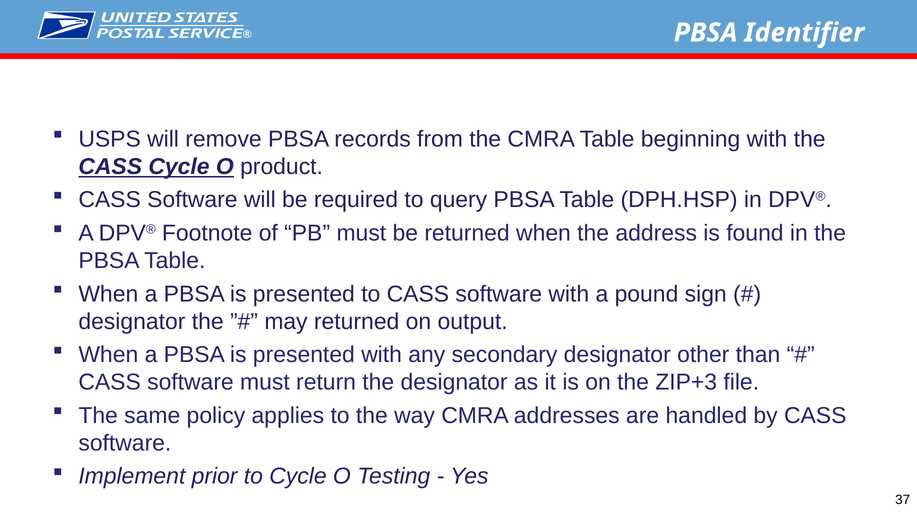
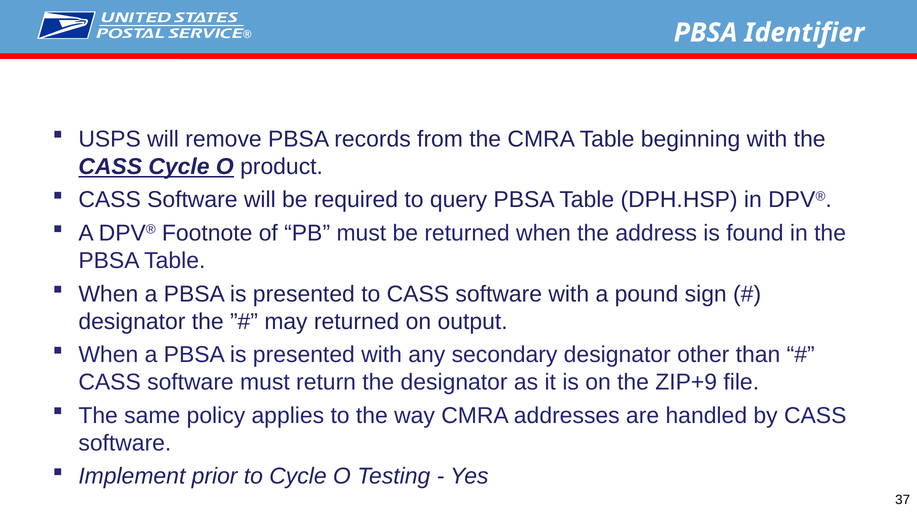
ZIP+3: ZIP+3 -> ZIP+9
